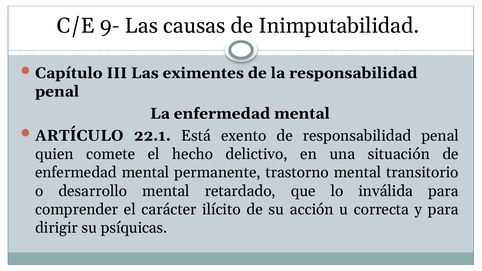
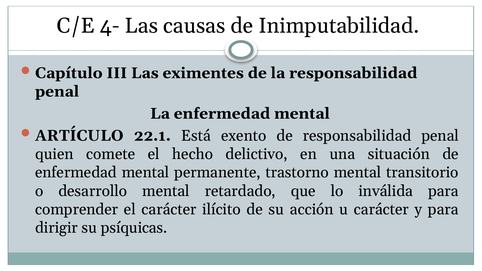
9-: 9- -> 4-
u correcta: correcta -> carácter
